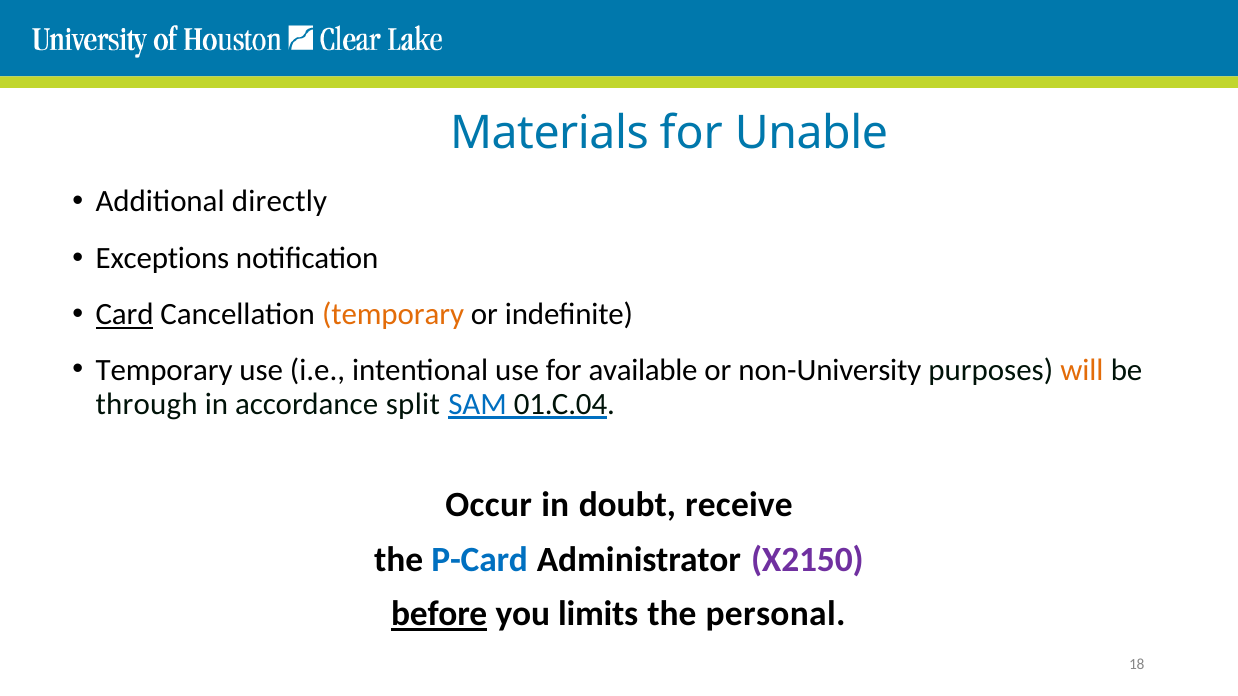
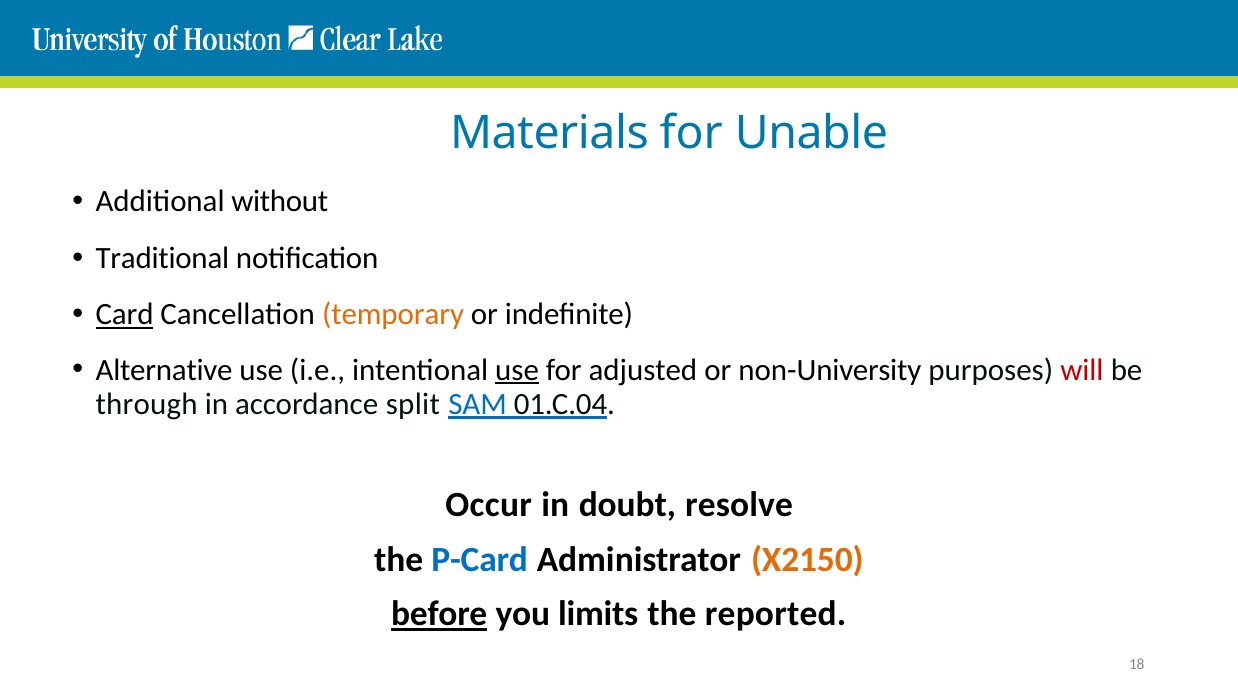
directly: directly -> without
Exceptions: Exceptions -> Traditional
Temporary at (164, 370): Temporary -> Alternative
use at (517, 370) underline: none -> present
available: available -> adjusted
will colour: orange -> red
receive: receive -> resolve
X2150 colour: purple -> orange
personal: personal -> reported
